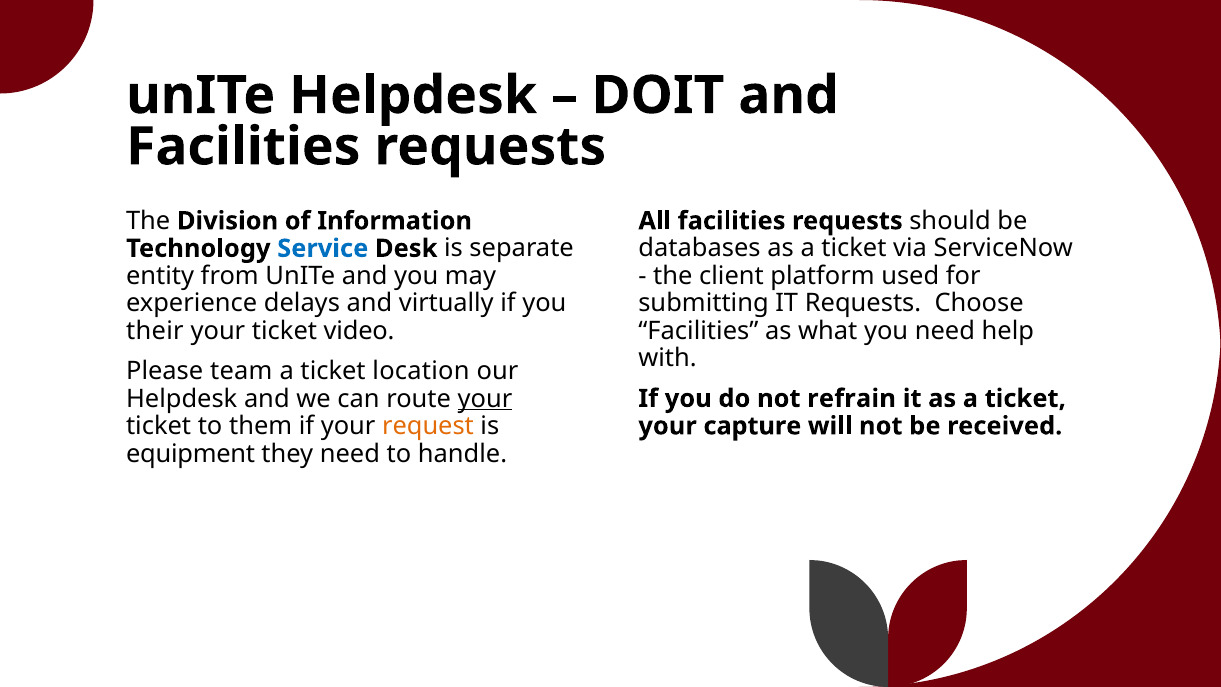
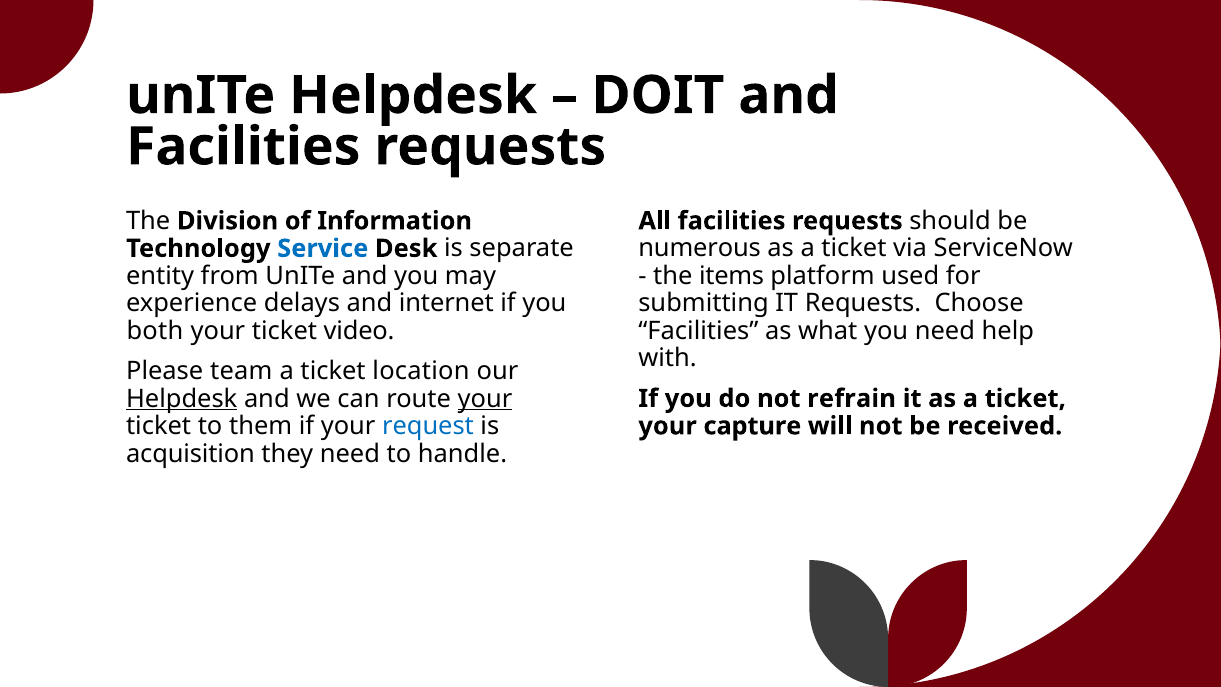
databases: databases -> numerous
client: client -> items
virtually: virtually -> internet
their: their -> both
Helpdesk at (182, 399) underline: none -> present
request colour: orange -> blue
equipment: equipment -> acquisition
